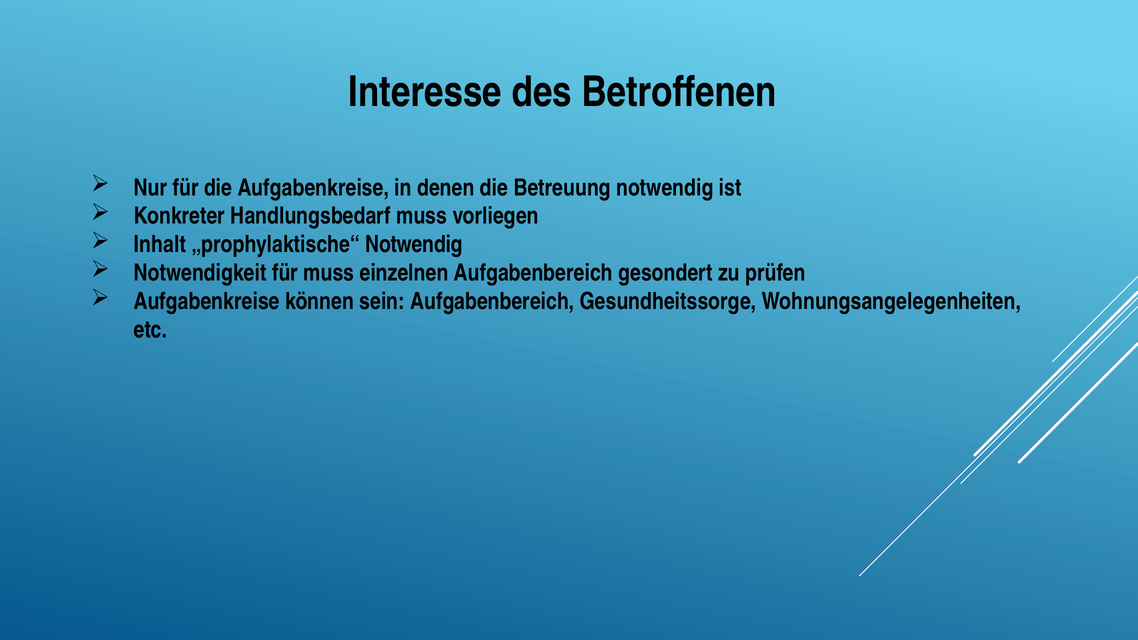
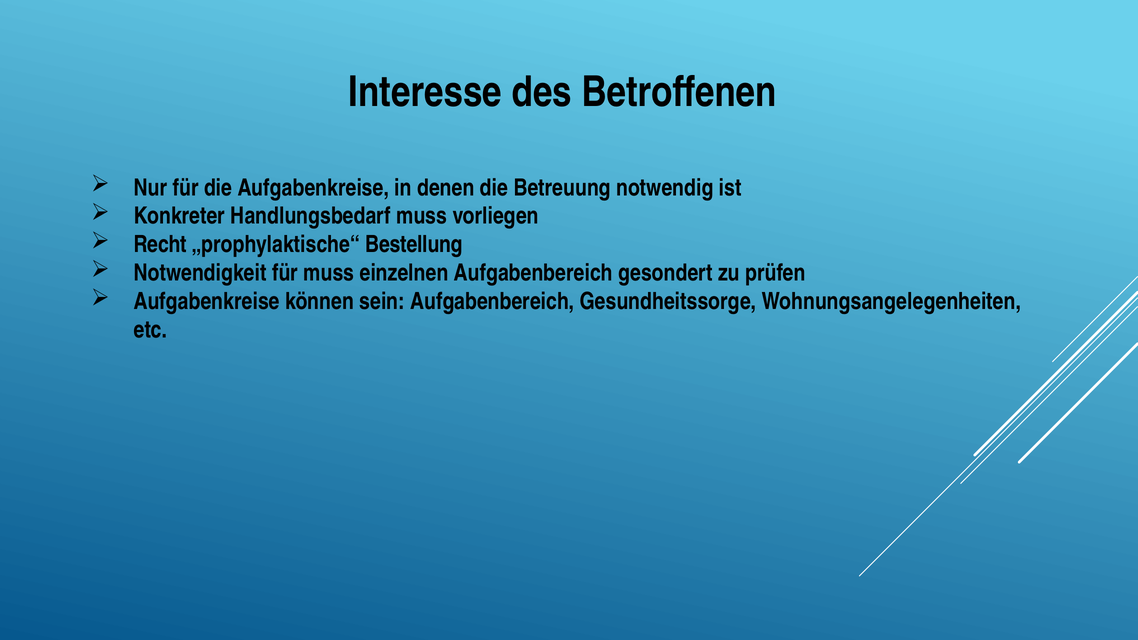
Inhalt: Inhalt -> Recht
„prophylaktische“ Notwendig: Notwendig -> Bestellung
